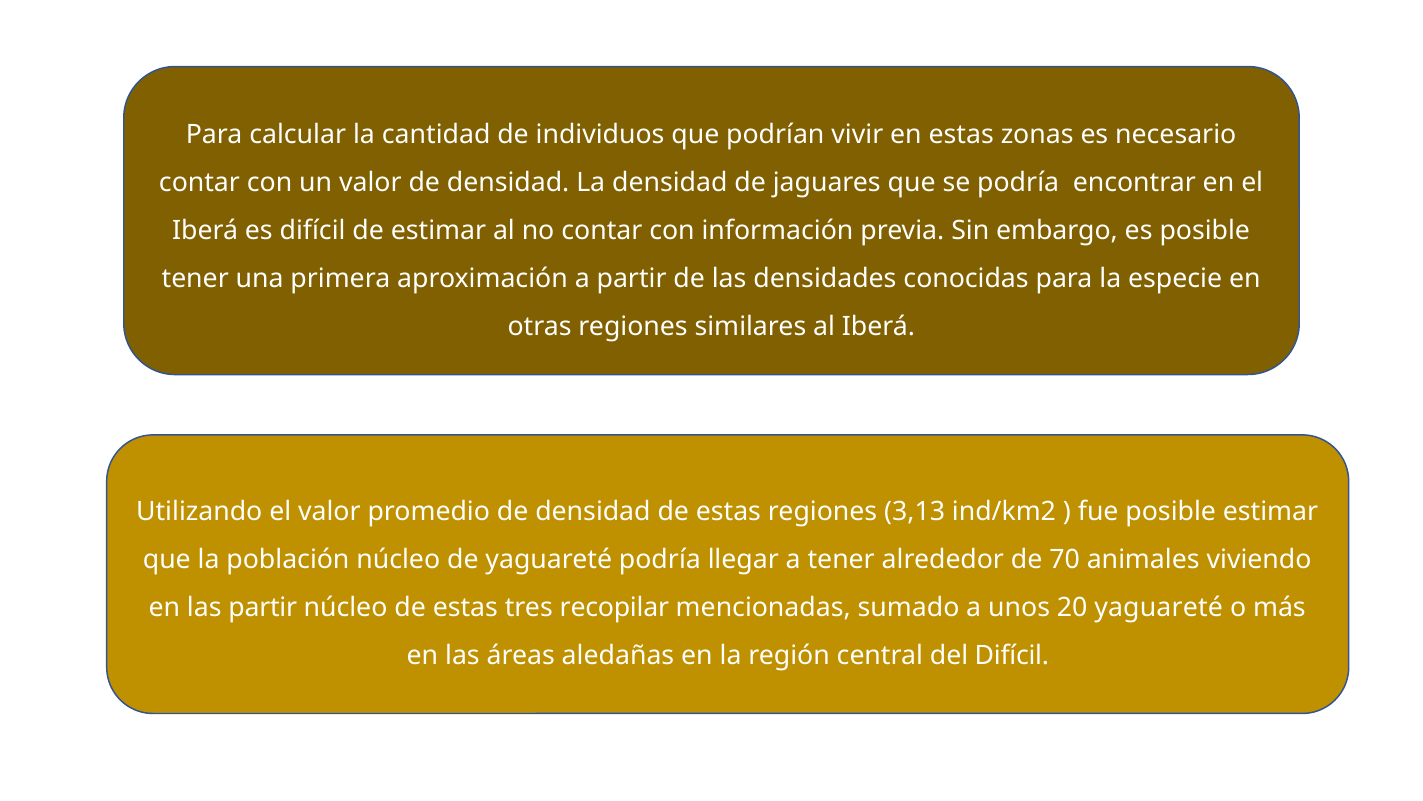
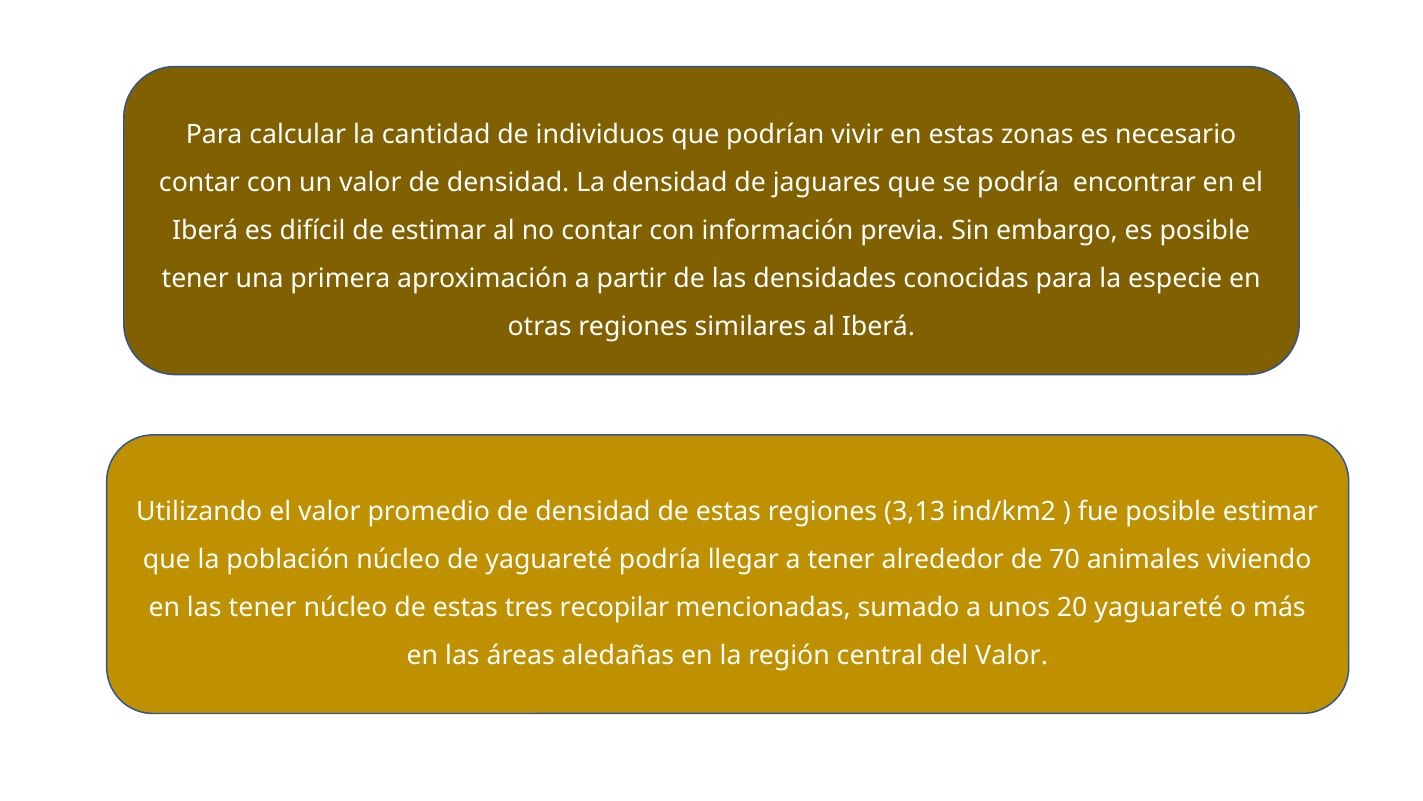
las partir: partir -> tener
del Difícil: Difícil -> Valor
